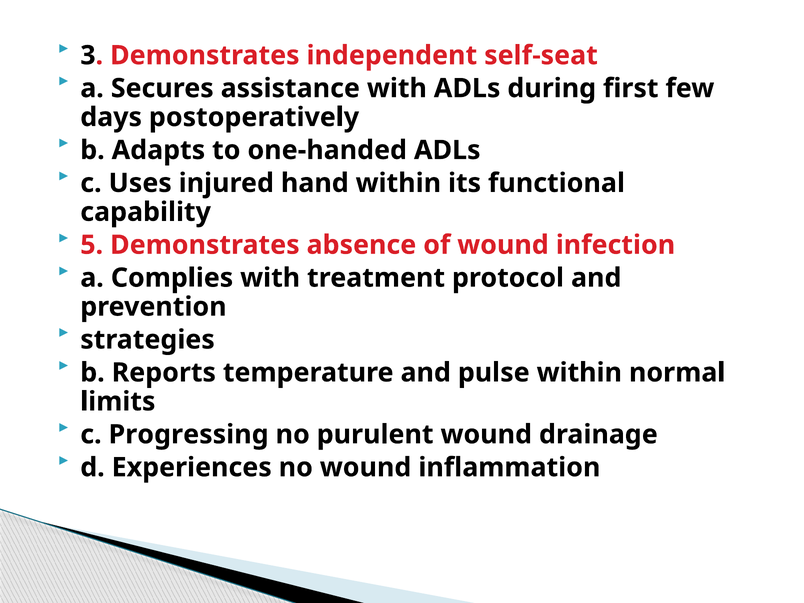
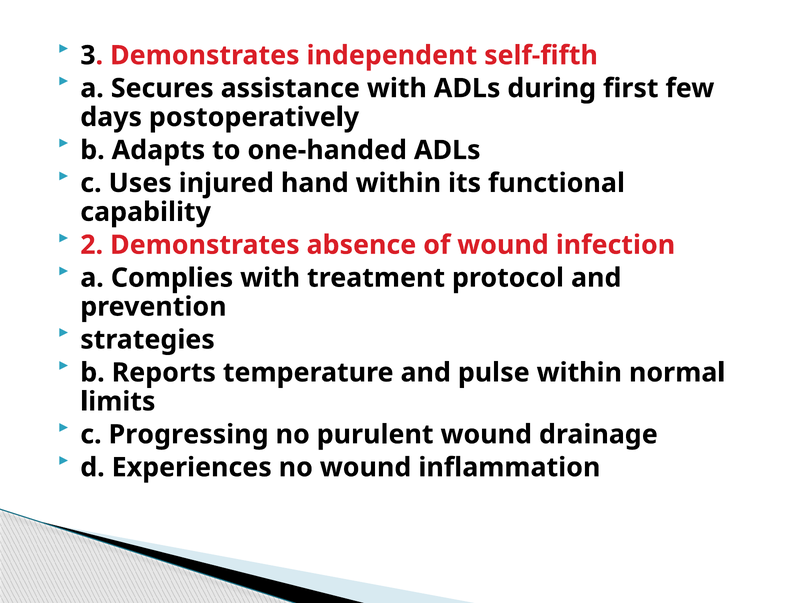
self-seat: self-seat -> self-fifth
5: 5 -> 2
